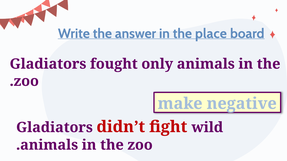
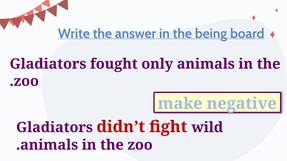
place: place -> being
